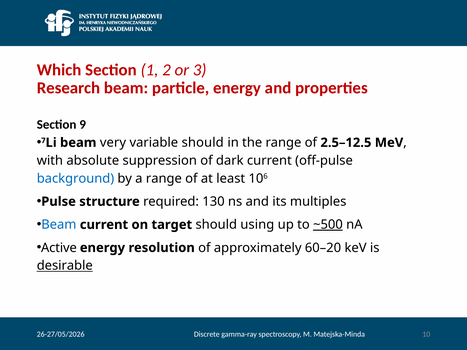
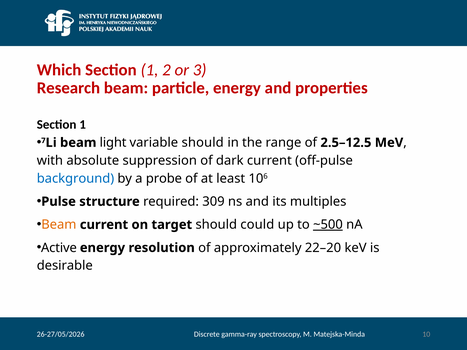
9 at (83, 125): 9 -> 1
very: very -> light
a range: range -> probe
130: 130 -> 309
Beam at (59, 225) colour: blue -> orange
using: using -> could
60–20: 60–20 -> 22–20
desirable underline: present -> none
